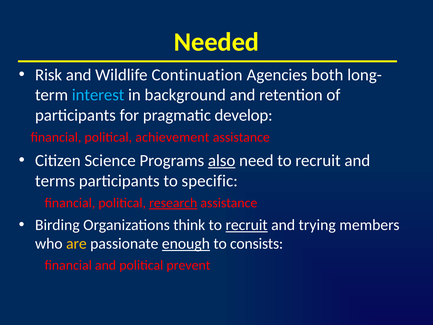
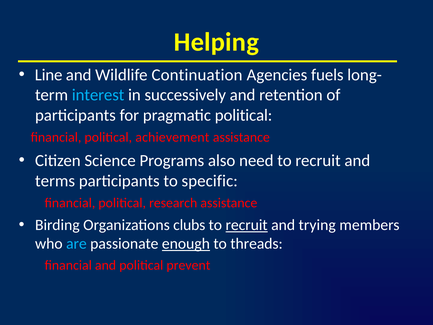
Needed: Needed -> Helping
Risk: Risk -> Line
both: both -> fuels
background: background -> successively
pragmatic develop: develop -> political
also underline: present -> none
research underline: present -> none
think: think -> clubs
are colour: yellow -> light blue
consists: consists -> threads
